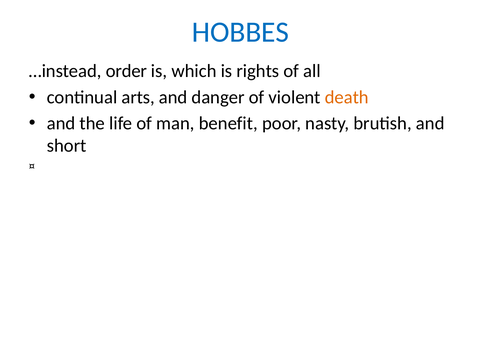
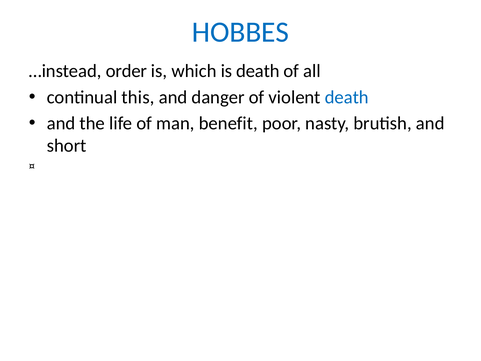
is rights: rights -> death
arts: arts -> this
death at (347, 97) colour: orange -> blue
